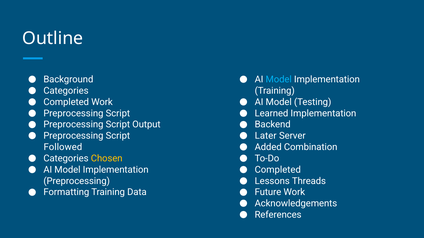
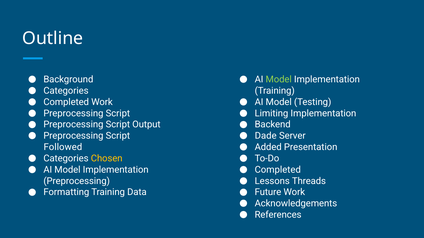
Model at (279, 80) colour: light blue -> light green
Learned: Learned -> Limiting
Later: Later -> Dade
Combination: Combination -> Presentation
